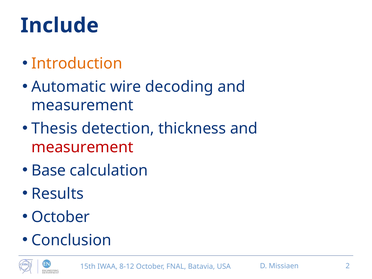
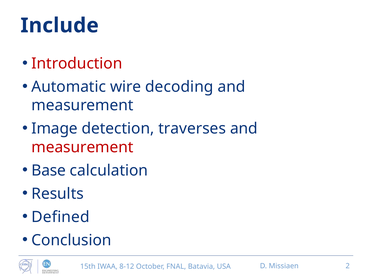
Introduction colour: orange -> red
Thesis: Thesis -> Image
thickness: thickness -> traverses
October at (61, 217): October -> Defined
